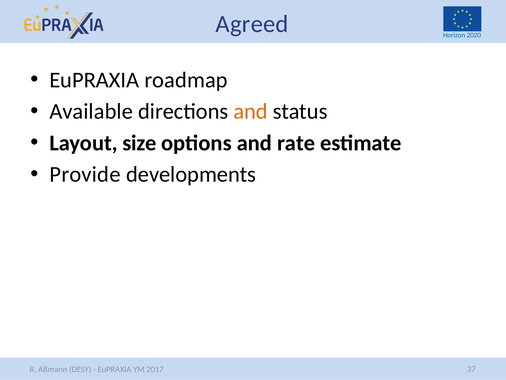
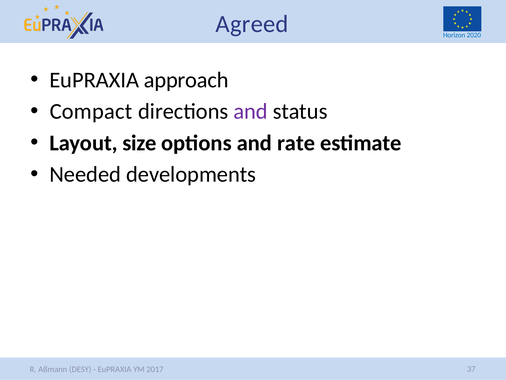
roadmap: roadmap -> approach
Available: Available -> Compact
and at (251, 111) colour: orange -> purple
Provide: Provide -> Needed
